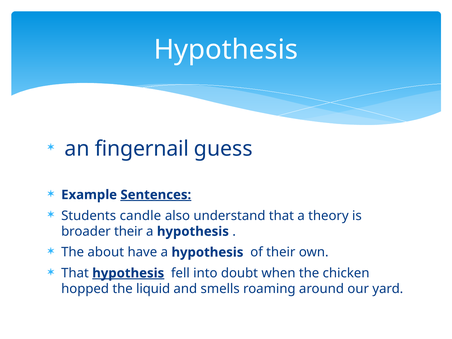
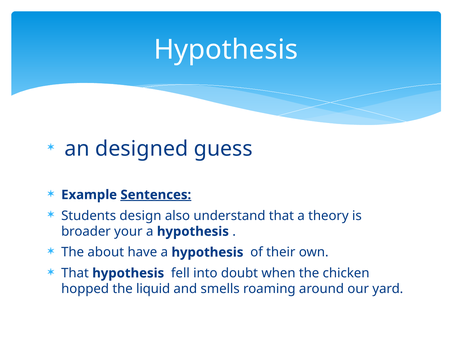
fingernail: fingernail -> designed
candle: candle -> design
broader their: their -> your
hypothesis at (128, 273) underline: present -> none
